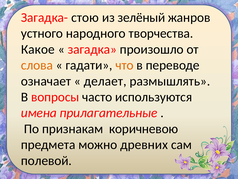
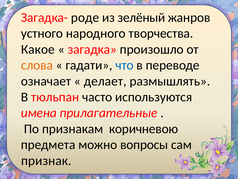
стою: стою -> роде
что colour: orange -> blue
вопросы: вопросы -> тюльпан
древних: древних -> вопросы
полевой: полевой -> признак
